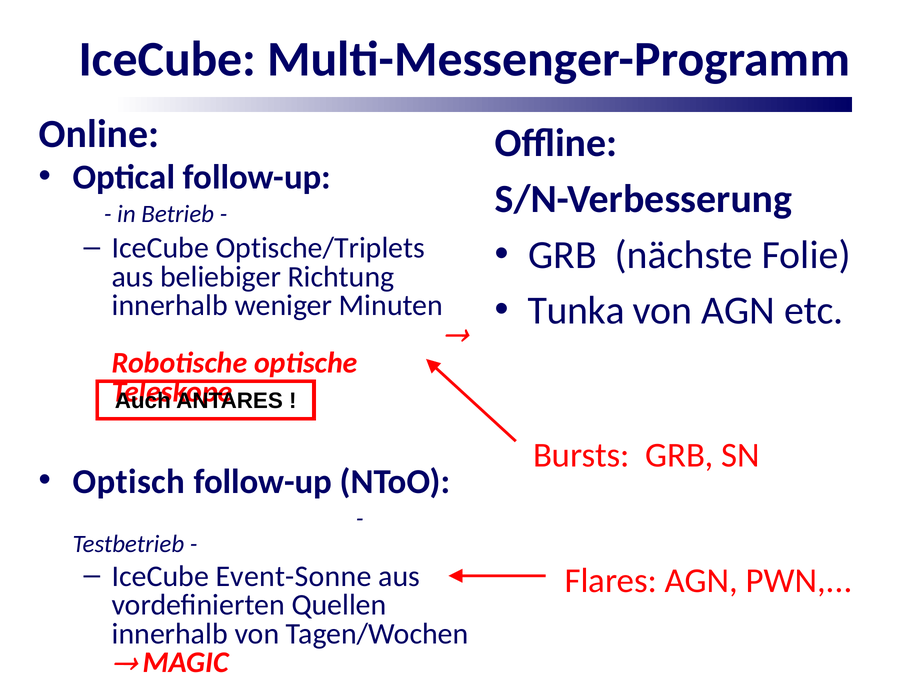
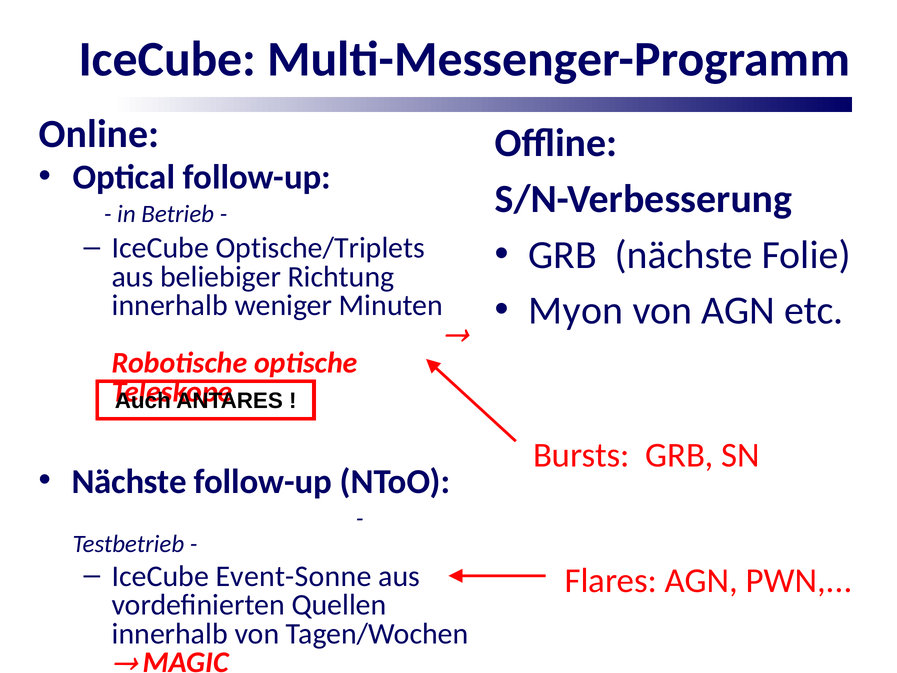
Tunka: Tunka -> Myon
Optisch at (129, 481): Optisch -> Nächste
